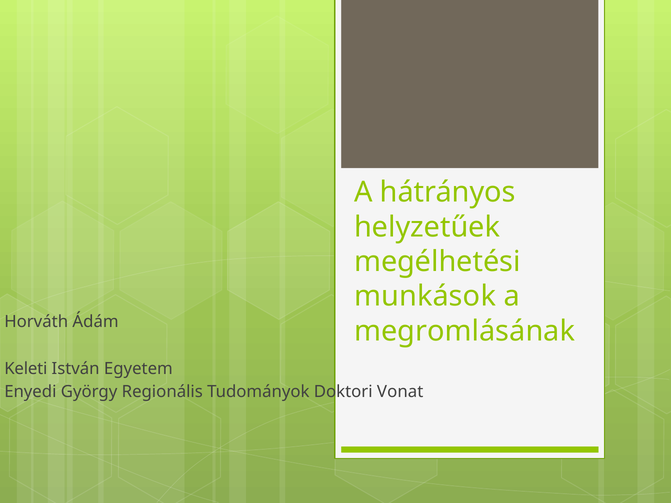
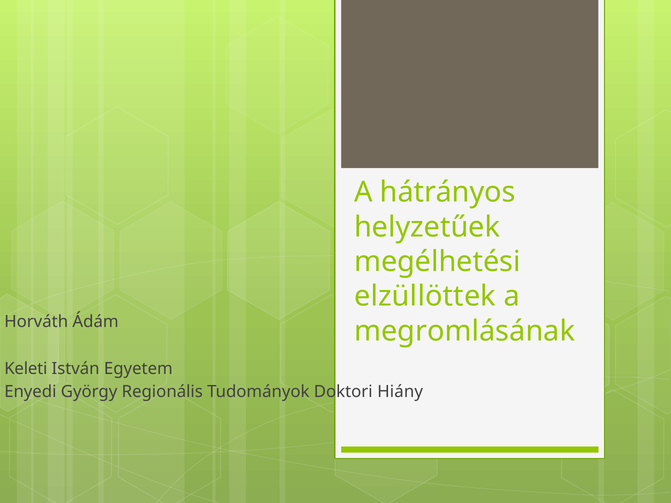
munkások: munkások -> elzüllöttek
Vonat: Vonat -> Hiány
